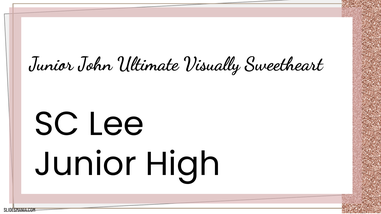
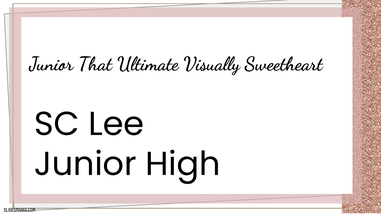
John: John -> That
